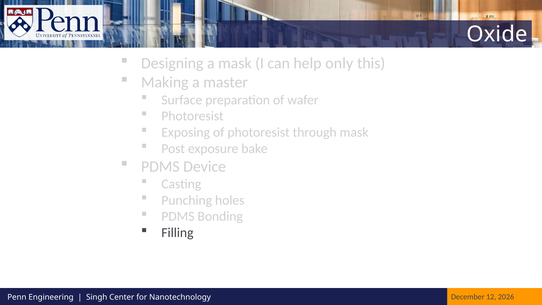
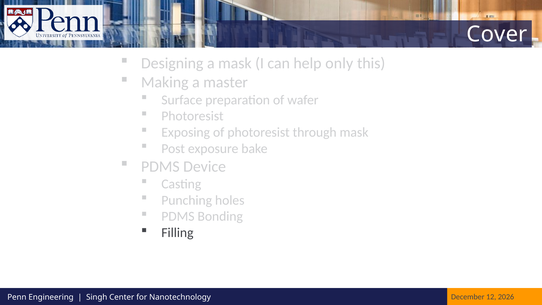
Oxide: Oxide -> Cover
